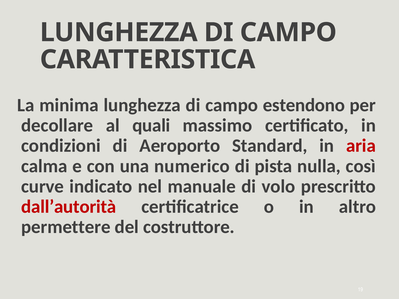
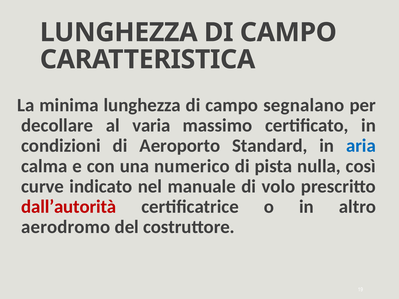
estendono: estendono -> segnalano
quali: quali -> varia
aria colour: red -> blue
permettere: permettere -> aerodromo
